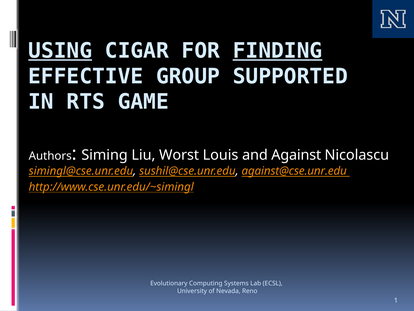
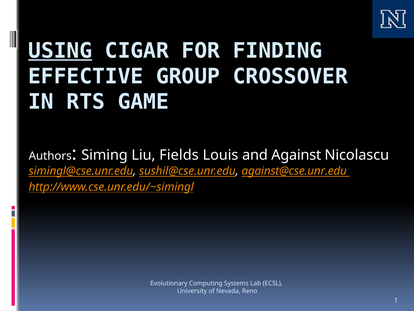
FINDING underline: present -> none
SUPPORTED: SUPPORTED -> CROSSOVER
Worst: Worst -> Fields
